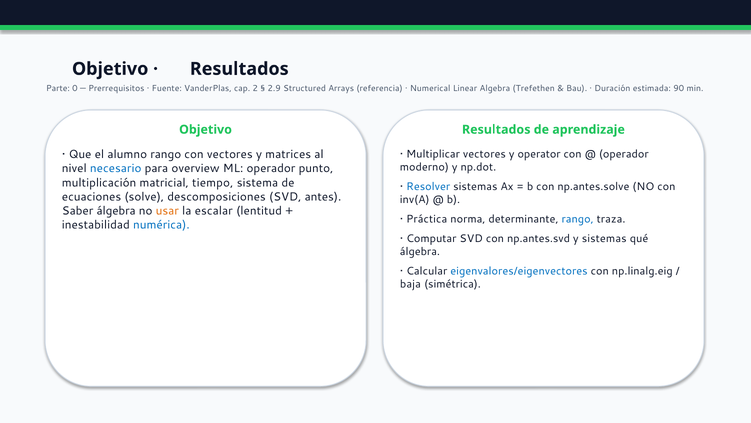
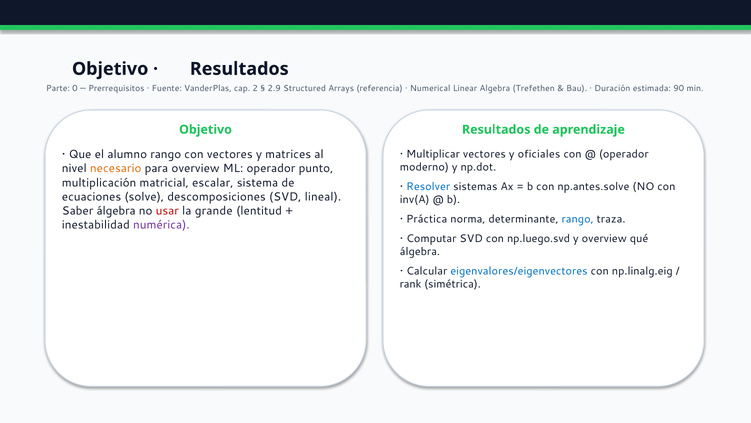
operator: operator -> oficiales
necesario colour: blue -> orange
tiempo: tiempo -> escalar
antes: antes -> lineal
usar colour: orange -> red
escalar: escalar -> grande
numérica colour: blue -> purple
np.antes.svd: np.antes.svd -> np.luego.svd
y sistemas: sistemas -> overview
baja: baja -> rank
